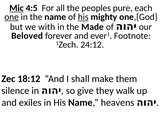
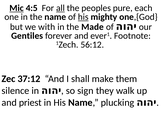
all underline: none -> present
one underline: present -> none
Beloved: Beloved -> Gentiles
24:12: 24:12 -> 56:12
18:12: 18:12 -> 37:12
give: give -> sign
exiles: exiles -> priest
heavens: heavens -> plucking
